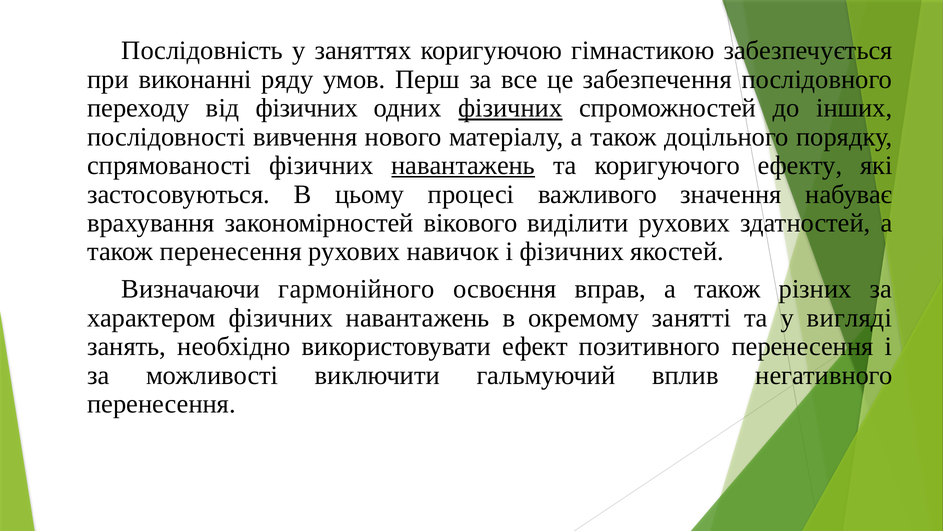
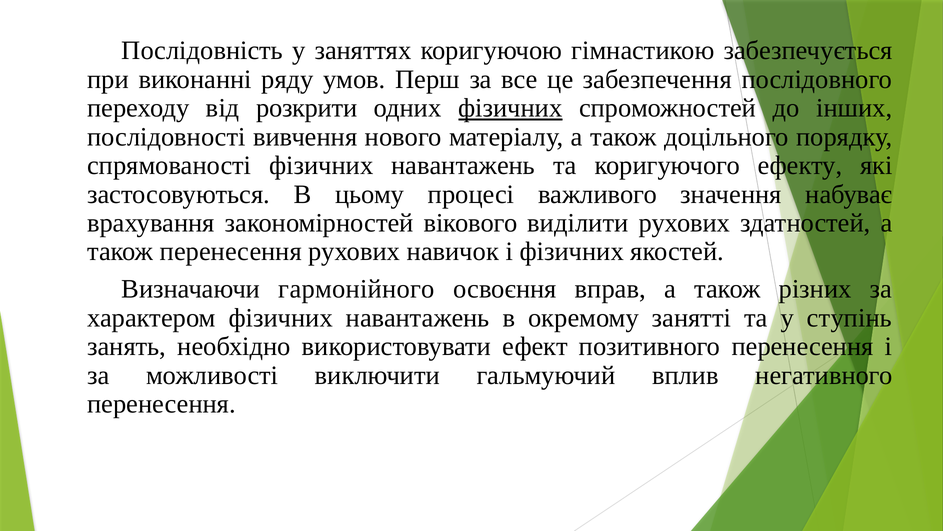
від фізичних: фізичних -> розкрити
навантажень at (463, 165) underline: present -> none
вигляді: вигляді -> ступінь
